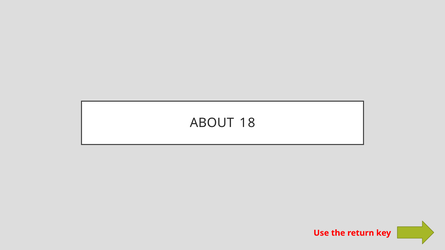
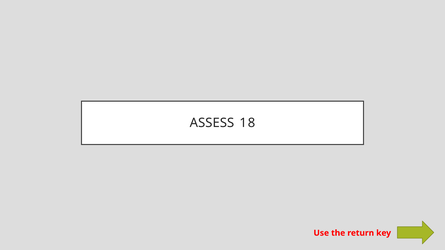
ABOUT: ABOUT -> ASSESS
